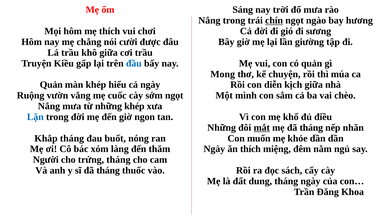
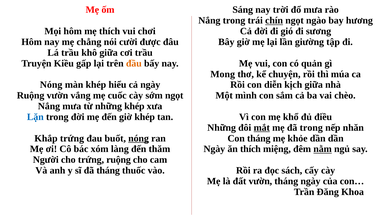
đầu colour: blue -> orange
Quản at (51, 85): Quản -> Nóng
giờ ngon: ngon -> khép
mẹ đã tháng: tháng -> trong
Khắp tháng: tháng -> trứng
nóng at (139, 138) underline: none -> present
Con muốn: muốn -> tháng
nằm underline: none -> present
trứng tháng: tháng -> ruộng
đất dung: dung -> vườn
